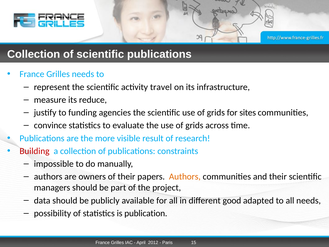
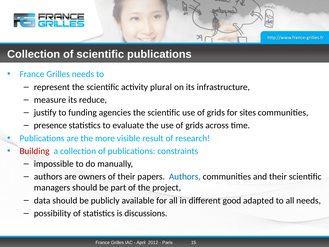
travel: travel -> plural
convince: convince -> presence
Authors at (185, 177) colour: orange -> blue
publication: publication -> discussions
